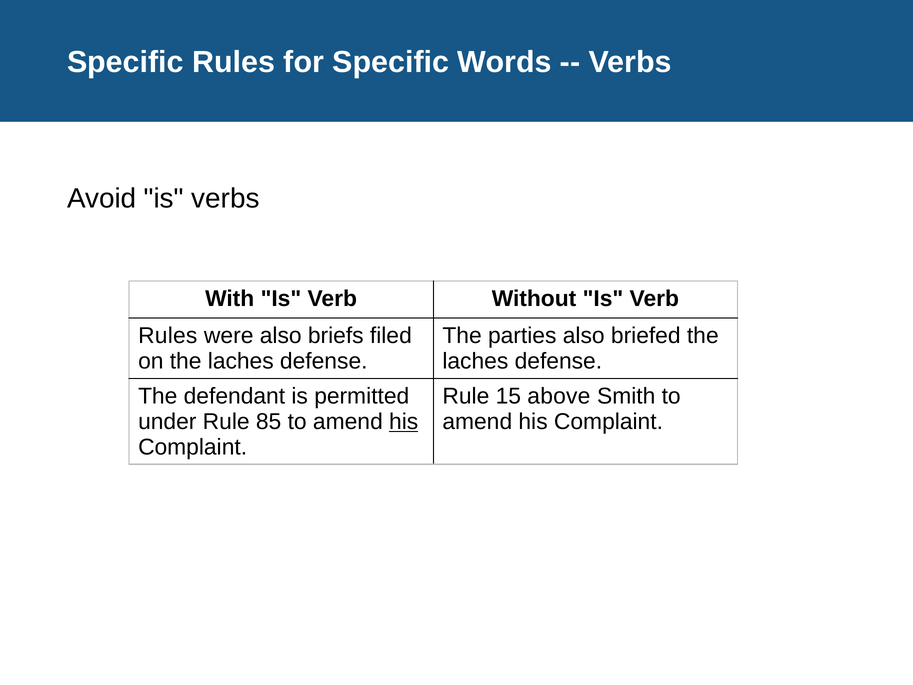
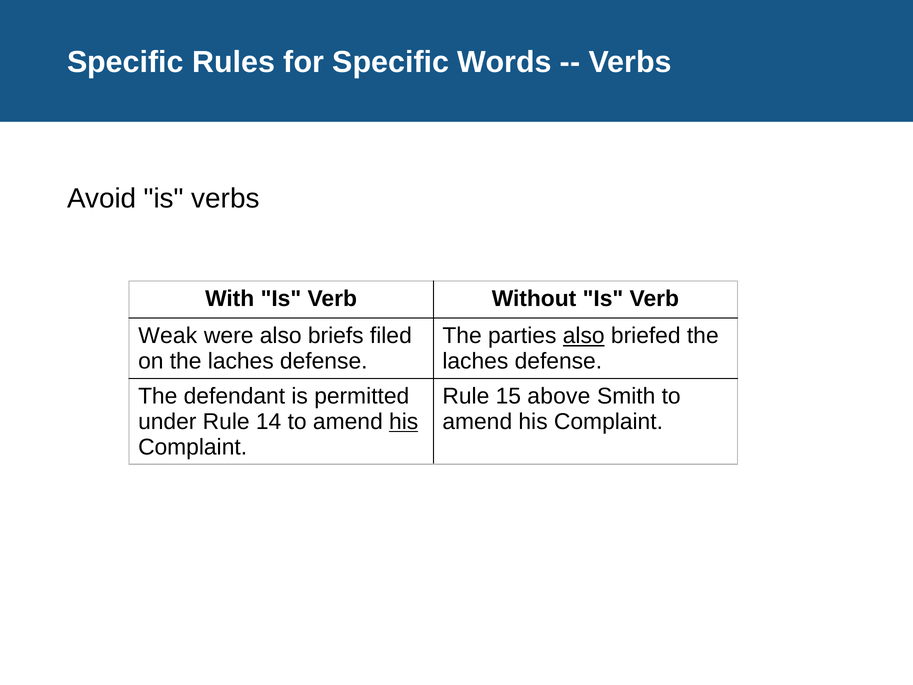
Rules at (168, 336): Rules -> Weak
also at (584, 336) underline: none -> present
85: 85 -> 14
